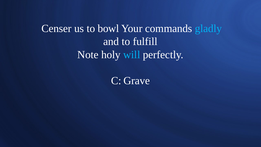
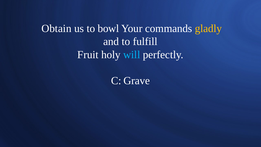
Censer: Censer -> Obtain
gladly colour: light blue -> yellow
Note: Note -> Fruit
